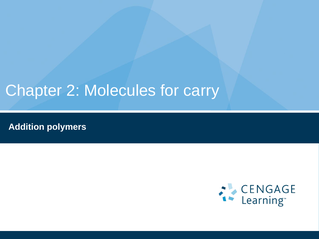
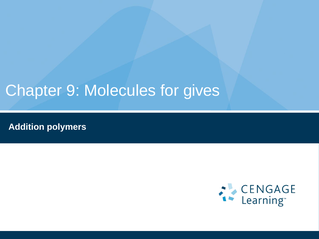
2: 2 -> 9
carry: carry -> gives
